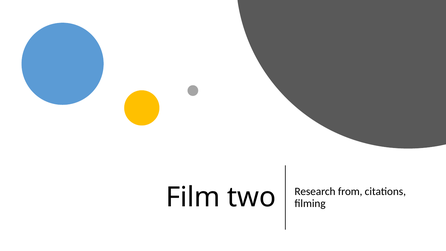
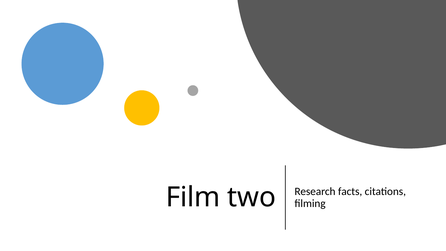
from: from -> facts
